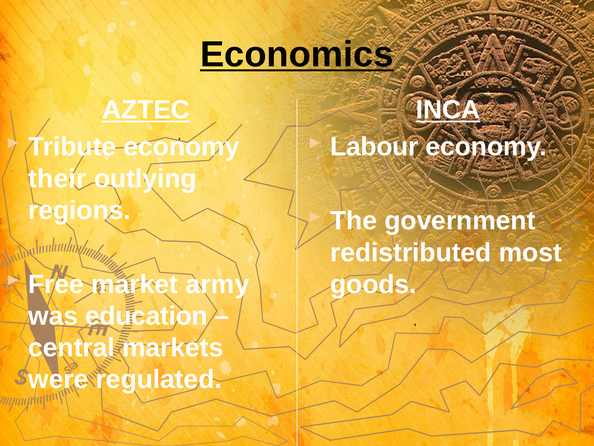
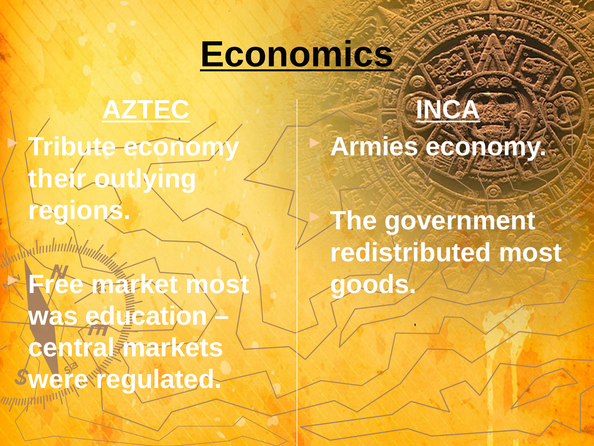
Labour: Labour -> Armies
market army: army -> most
